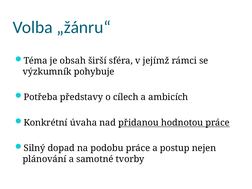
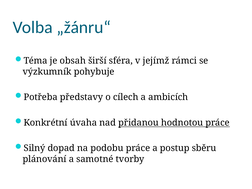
nejen: nejen -> sběru
